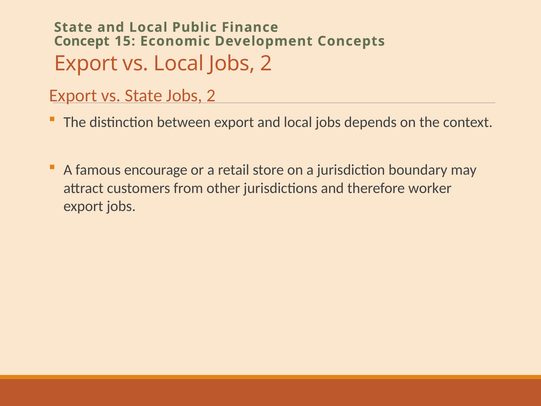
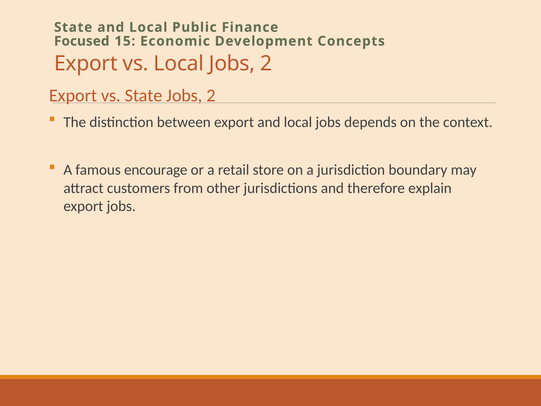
Concept: Concept -> Focused
worker: worker -> explain
